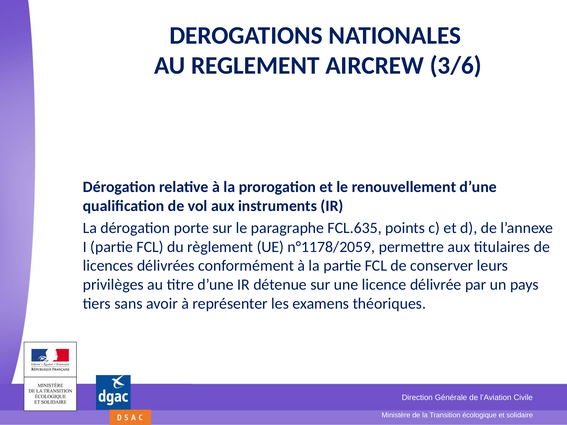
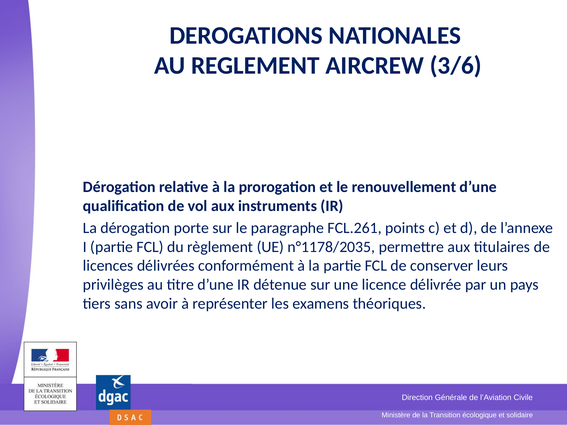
FCL.635: FCL.635 -> FCL.261
n°1178/2059: n°1178/2059 -> n°1178/2035
